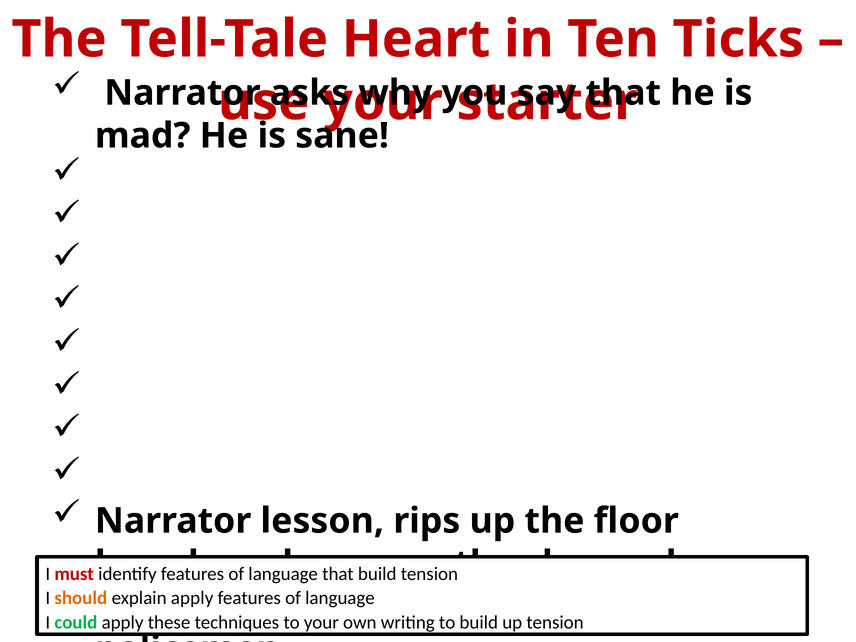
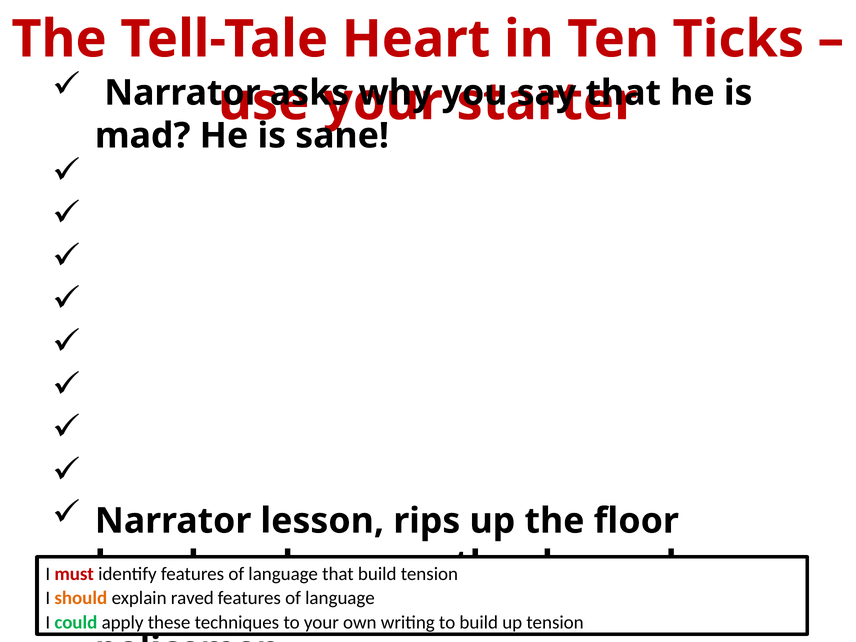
apply at (192, 598): apply -> raved
